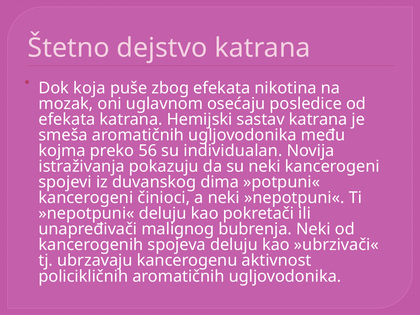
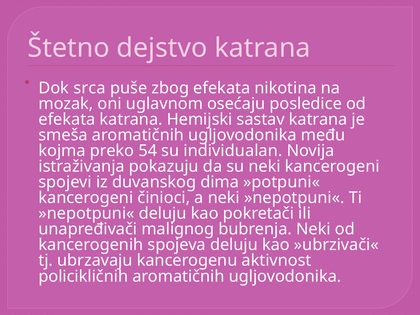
koja: koja -> srca
56: 56 -> 54
